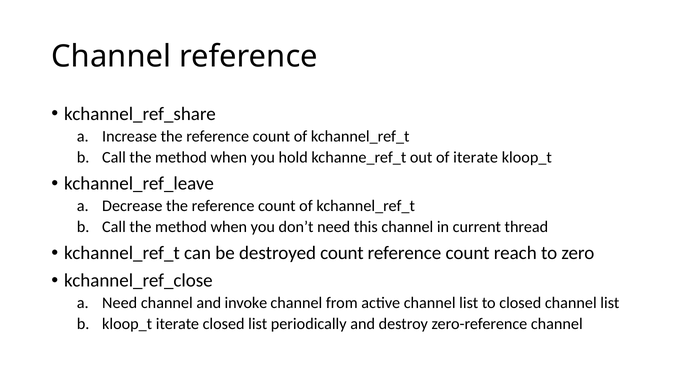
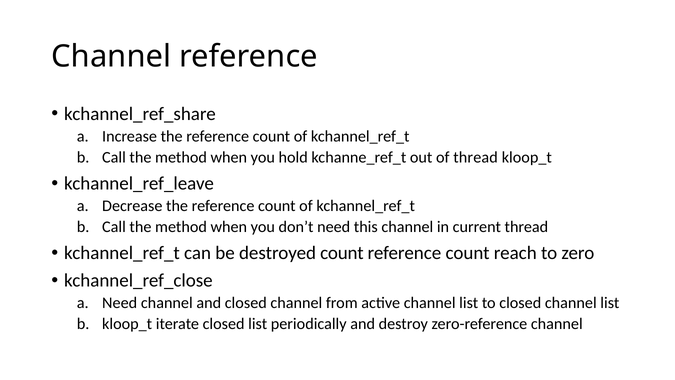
of iterate: iterate -> thread
and invoke: invoke -> closed
